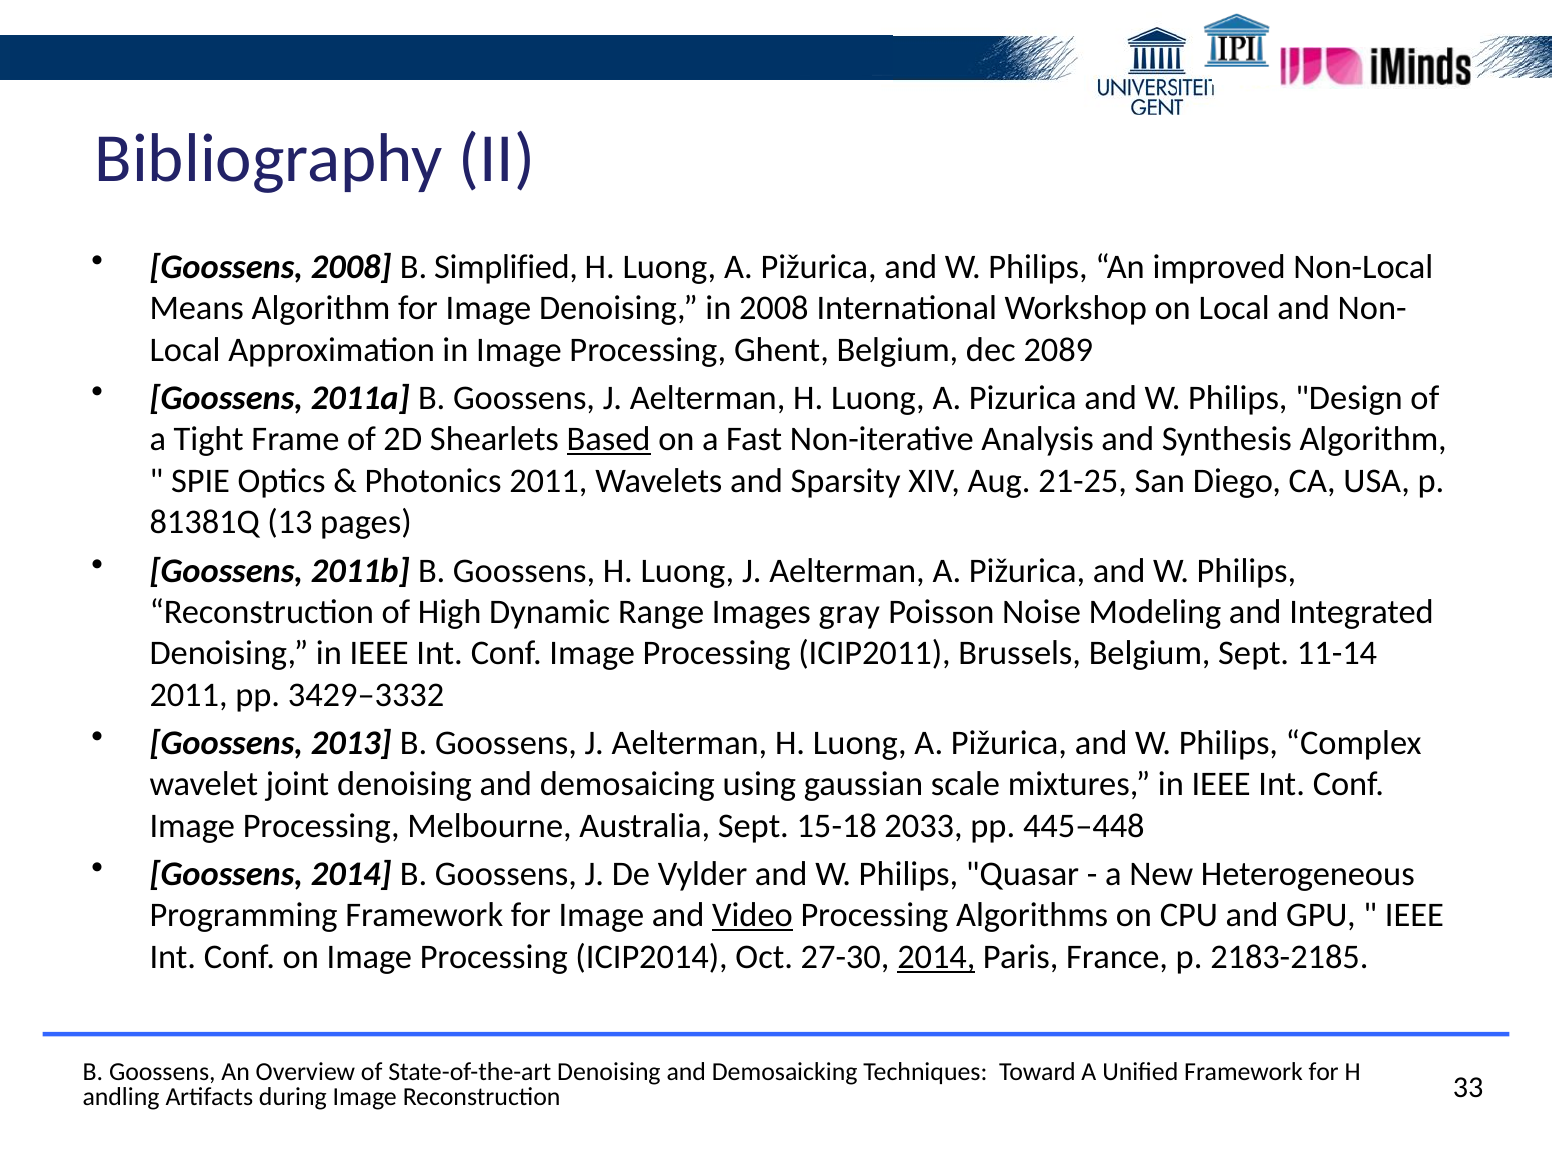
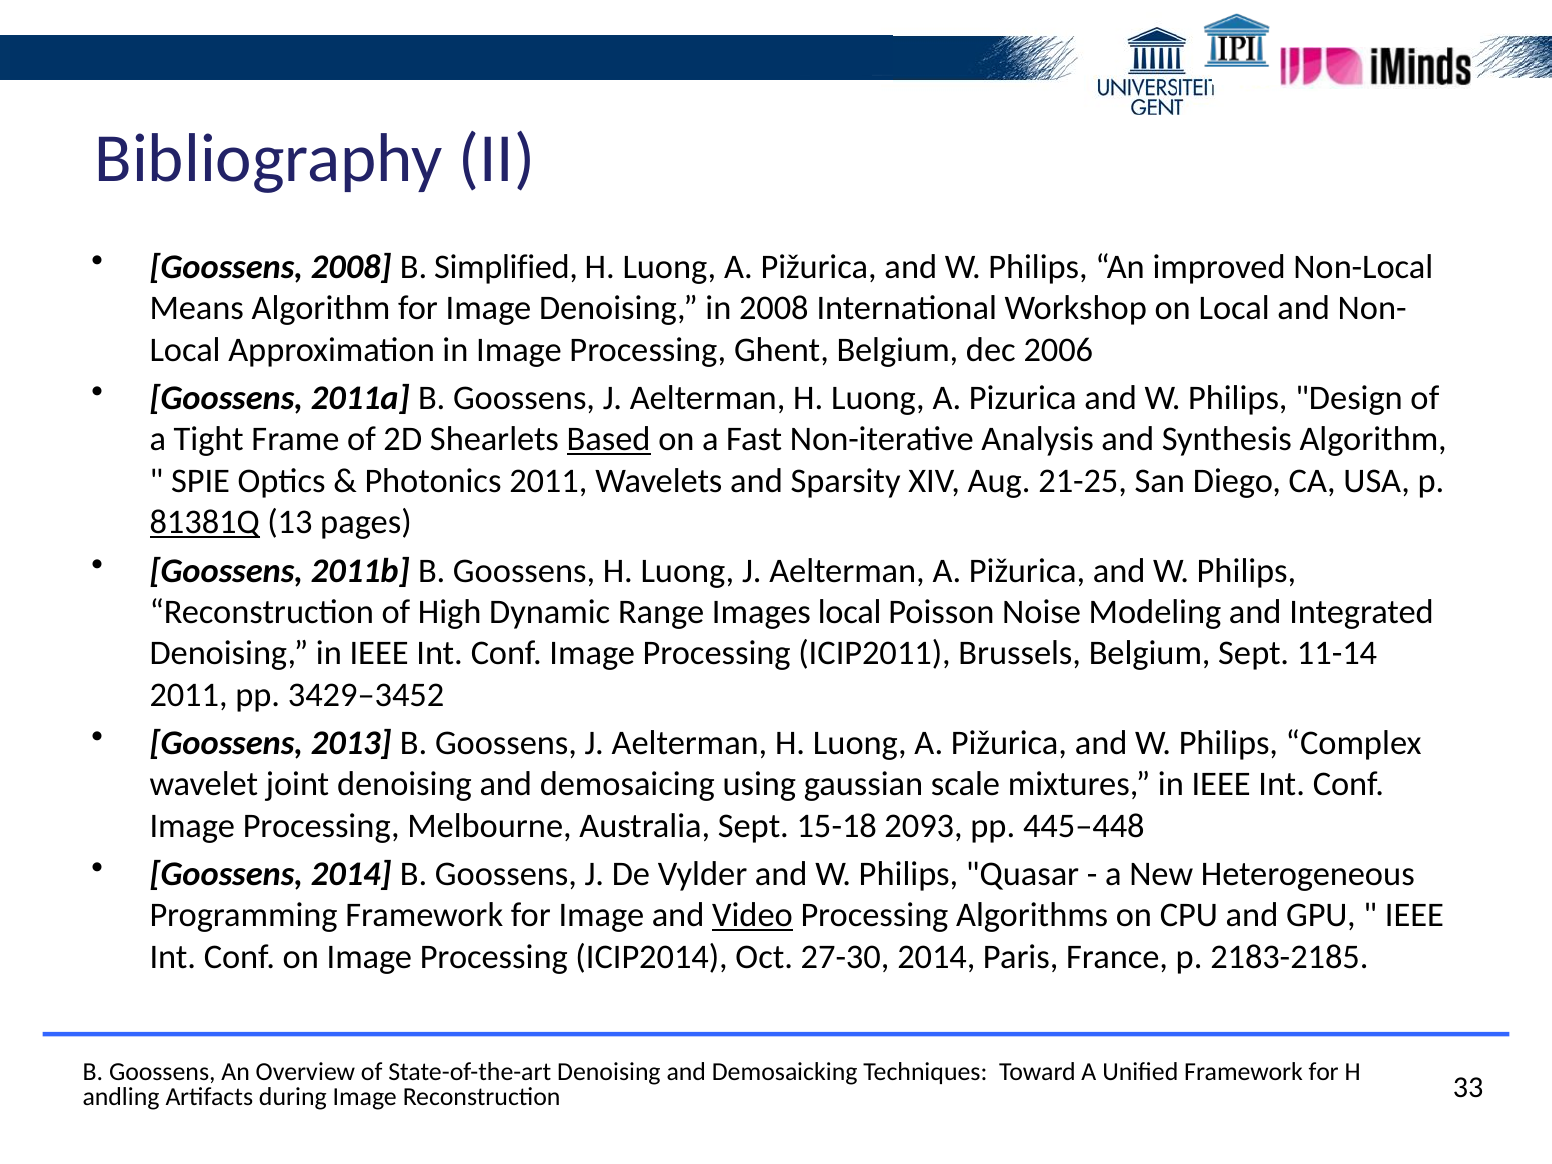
2089: 2089 -> 2006
81381Q underline: none -> present
Images gray: gray -> local
3429–3332: 3429–3332 -> 3429–3452
2033: 2033 -> 2093
2014 at (936, 957) underline: present -> none
